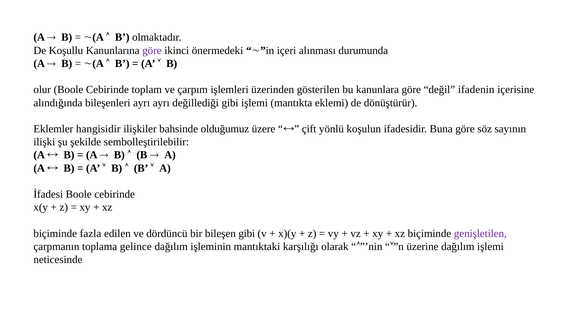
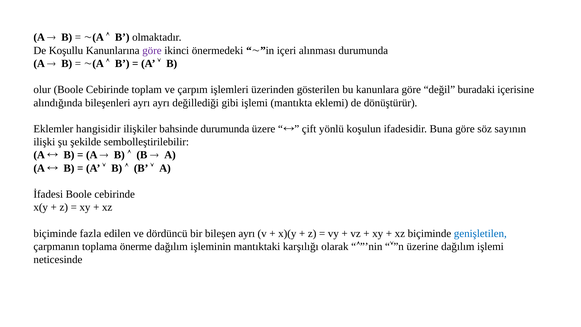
ifadenin: ifadenin -> buradaki
bahsinde olduğumuz: olduğumuz -> durumunda
bileşen gibi: gibi -> ayrı
genişletilen colour: purple -> blue
gelince: gelince -> önerme
